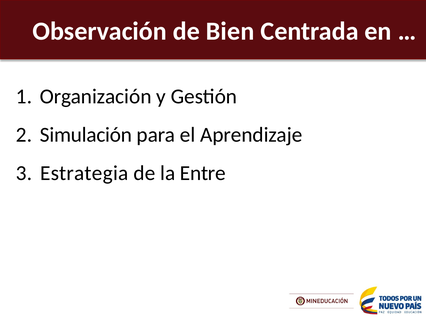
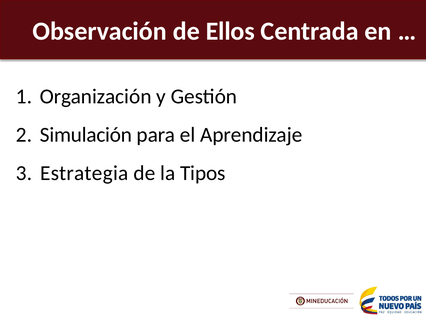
Bien: Bien -> Ellos
Entre: Entre -> Tipos
